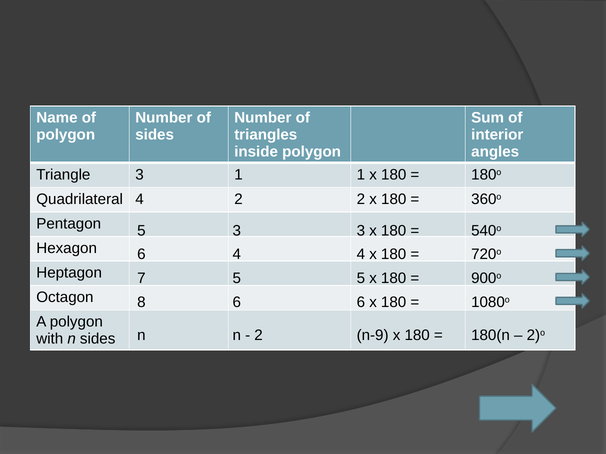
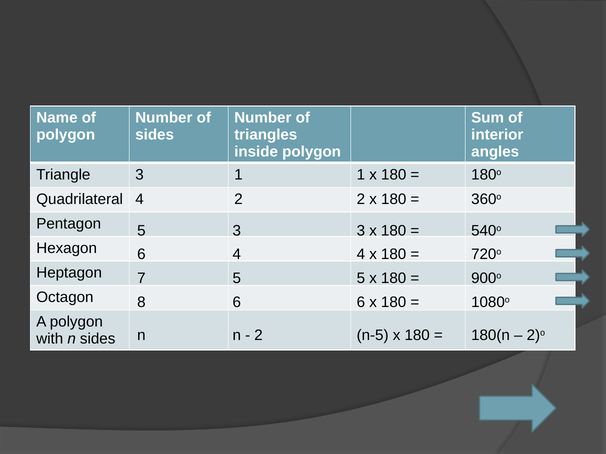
n-9: n-9 -> n-5
